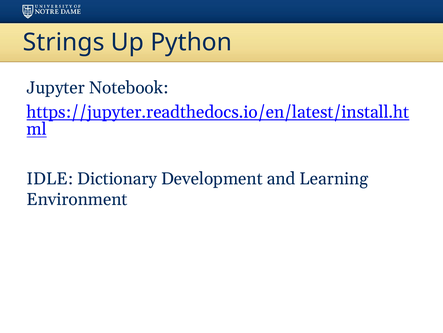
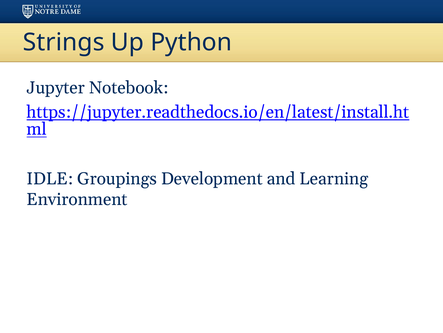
Dictionary: Dictionary -> Groupings
